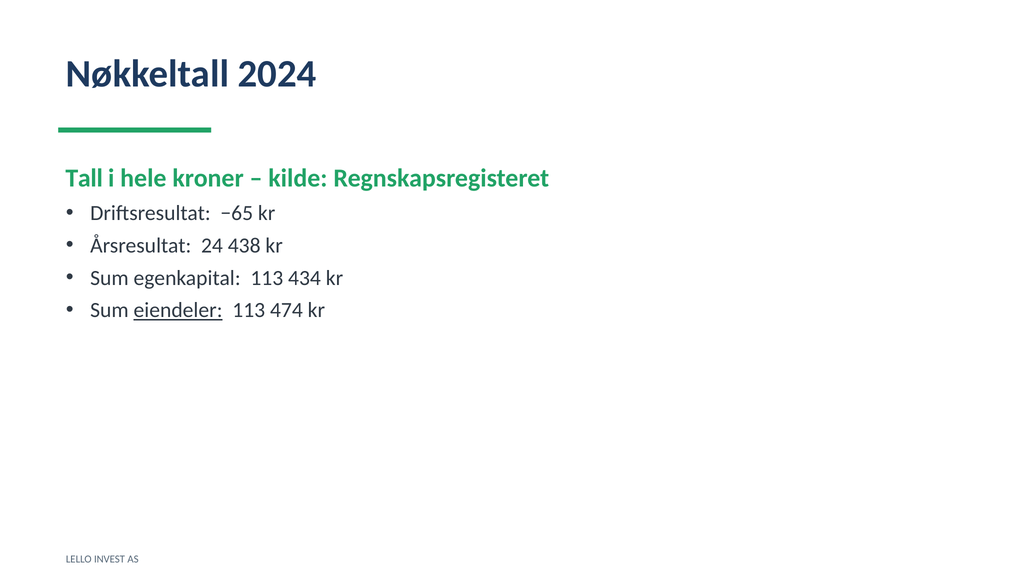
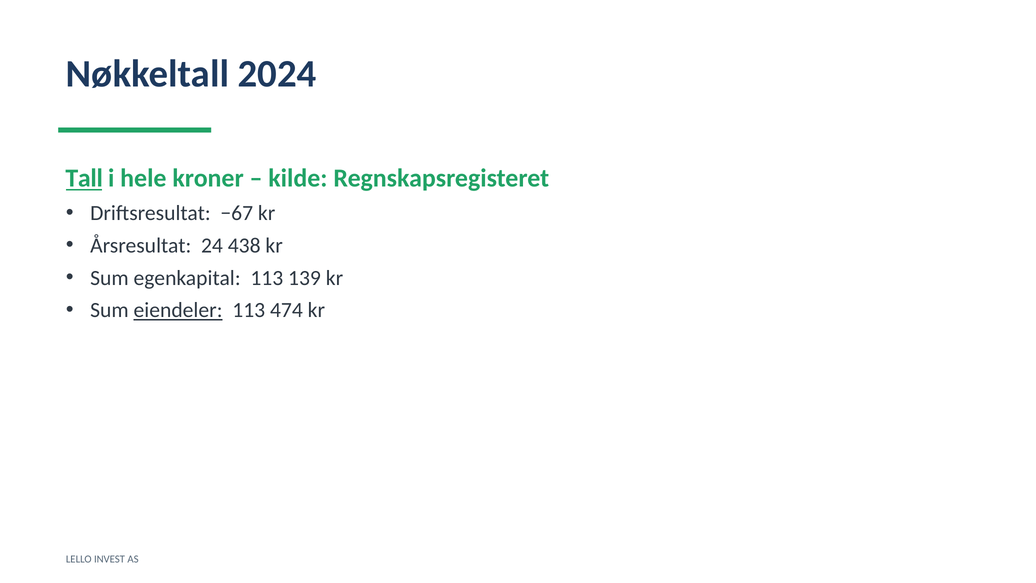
Tall underline: none -> present
−65: −65 -> −67
434: 434 -> 139
